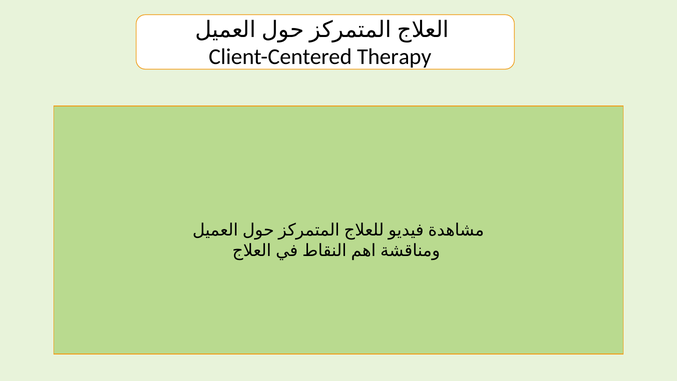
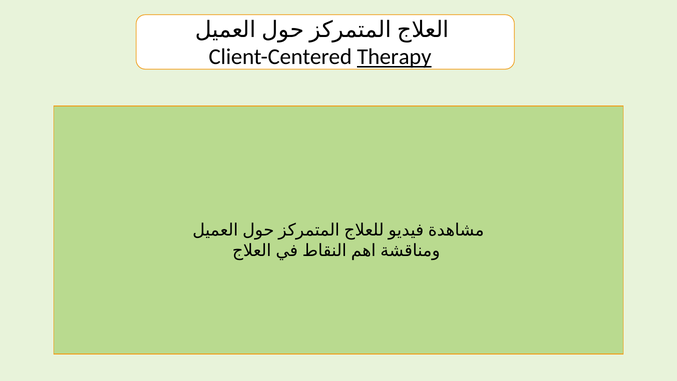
Therapy underline: none -> present
